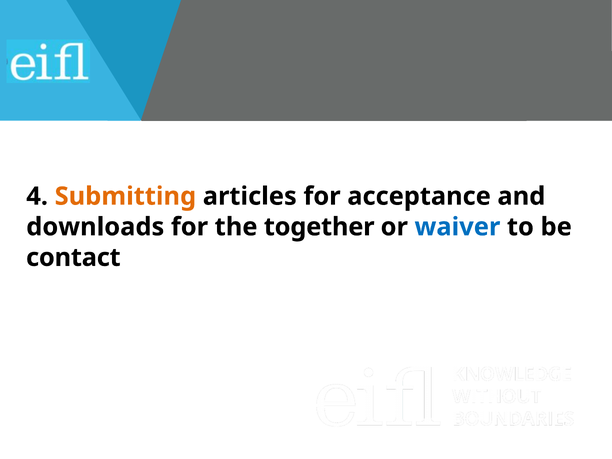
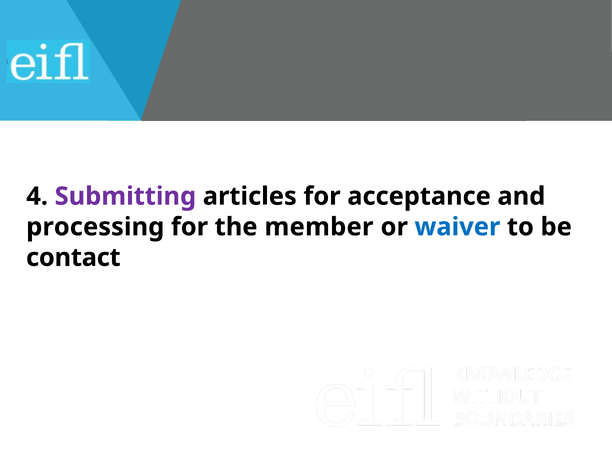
Submitting colour: orange -> purple
downloads: downloads -> processing
together: together -> member
